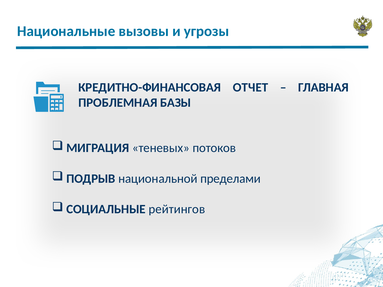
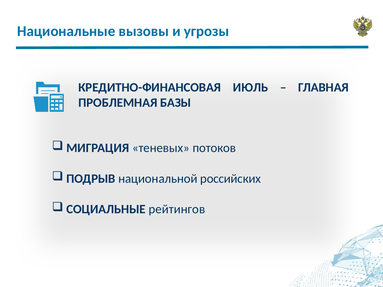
ОТЧЕТ: ОТЧЕТ -> ИЮЛЬ
пределами: пределами -> российских
